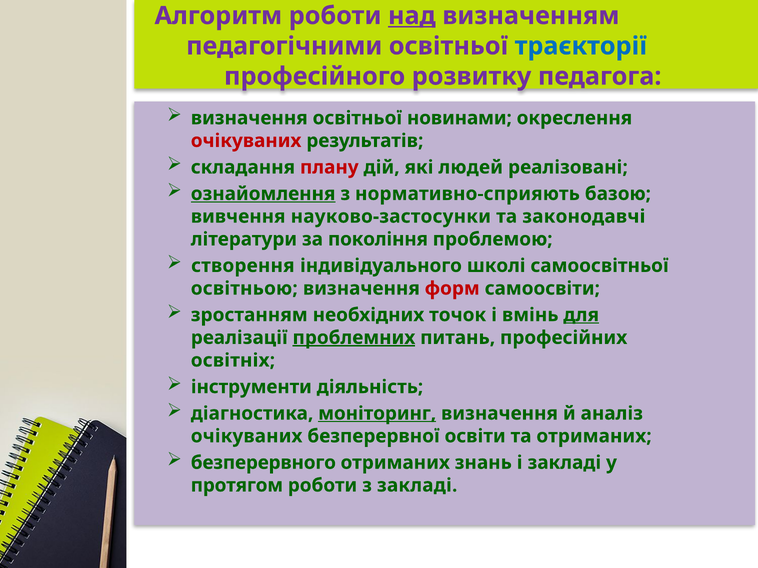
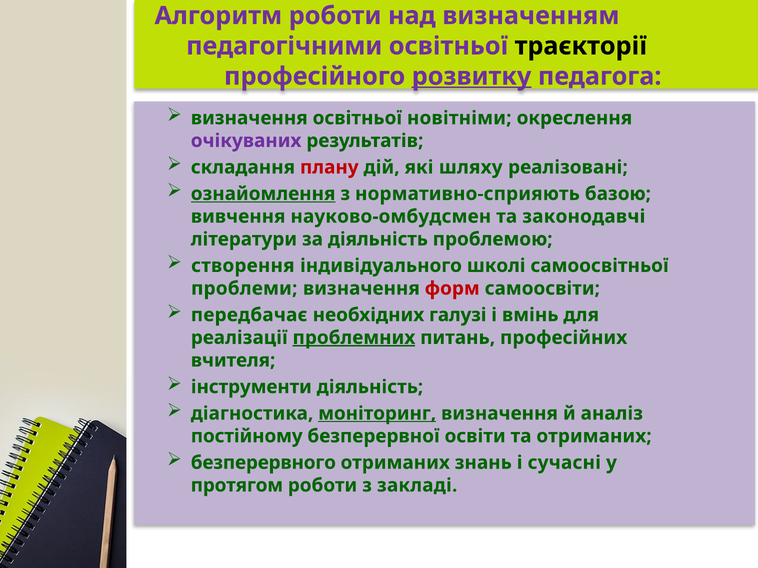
над underline: present -> none
траєкторії colour: blue -> black
розвитку underline: none -> present
новинами: новинами -> новітніми
очікуваних at (246, 141) colour: red -> purple
людей: людей -> шляху
науково-застосунки: науково-застосунки -> науково-омбудсмен
за покоління: покоління -> діяльність
освітньою: освітньою -> проблеми
зростанням: зростанням -> передбачає
точок: точок -> галузі
для underline: present -> none
освітніх: освітніх -> вчителя
очікуваних at (247, 436): очікуваних -> постійному
і закладі: закладі -> сучасні
